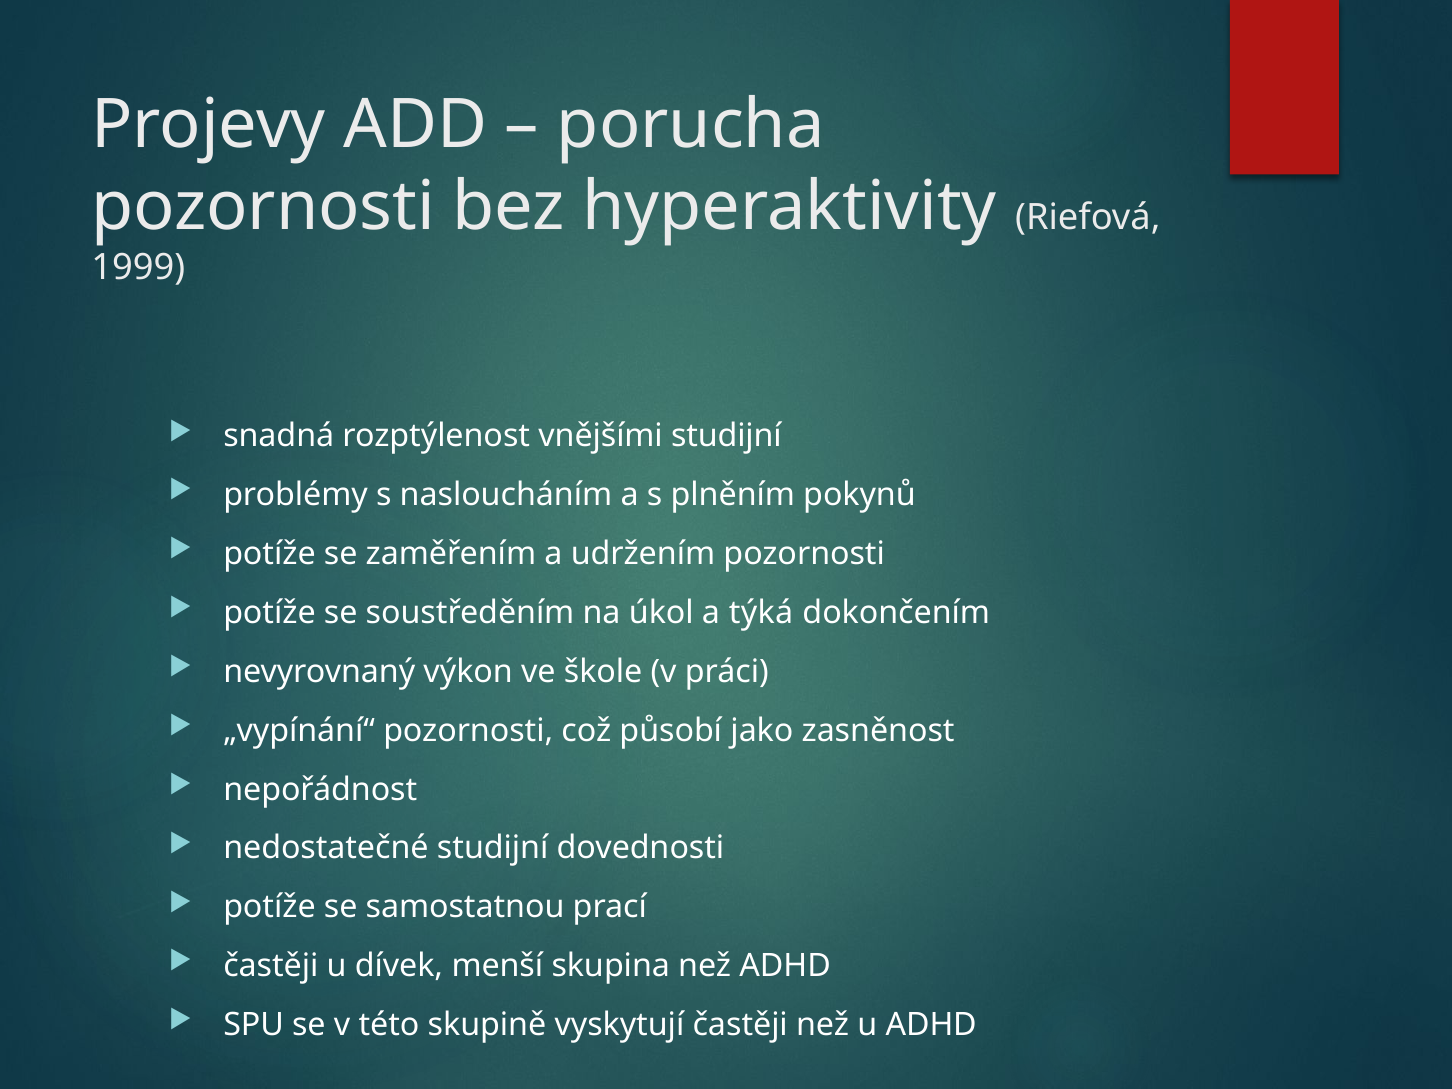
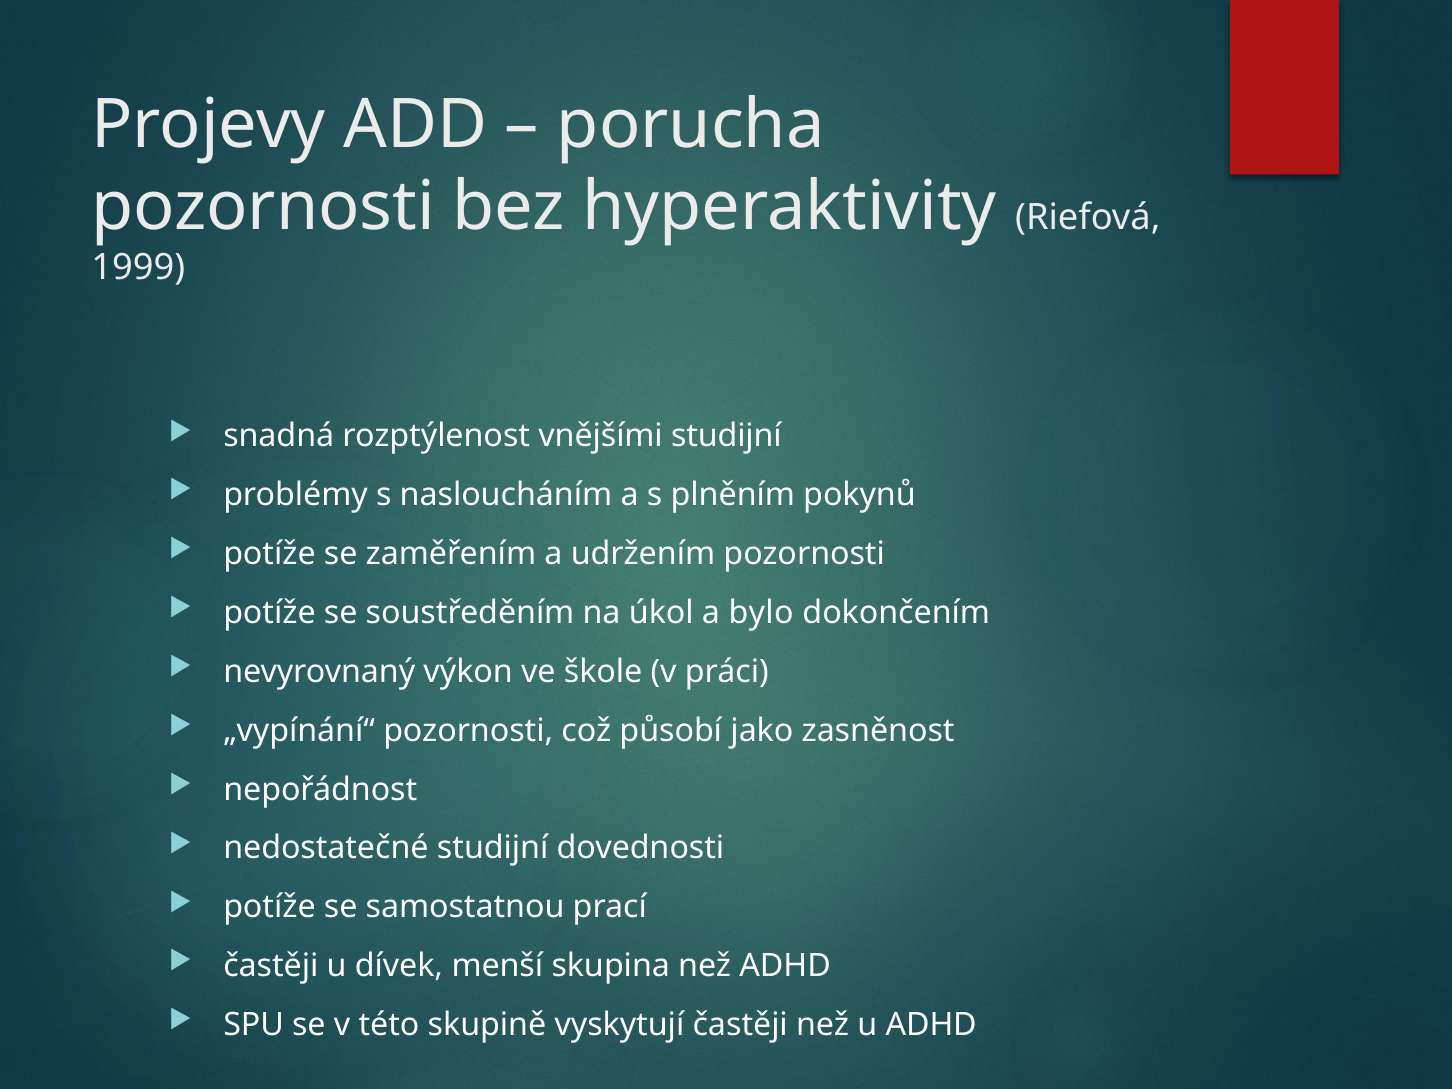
týká: týká -> bylo
